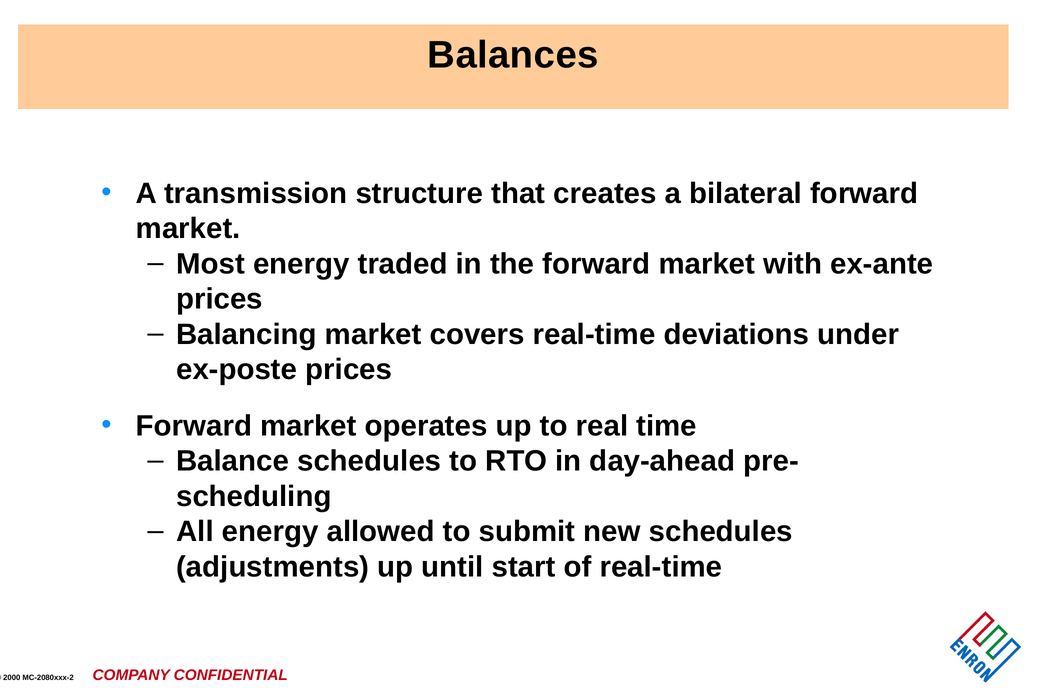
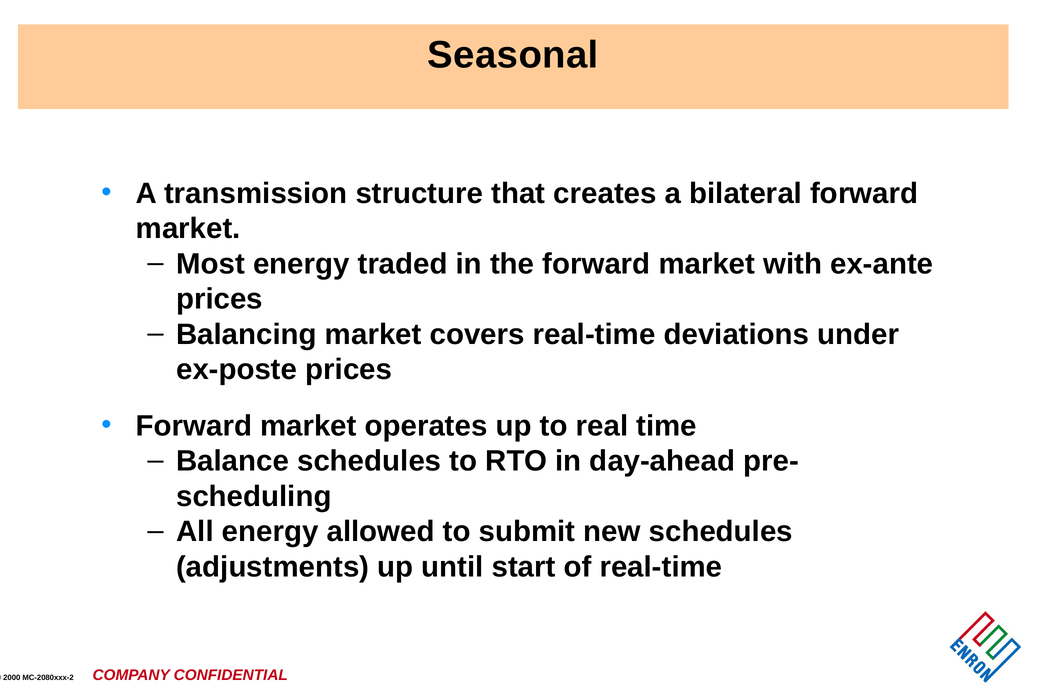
Balances: Balances -> Seasonal
